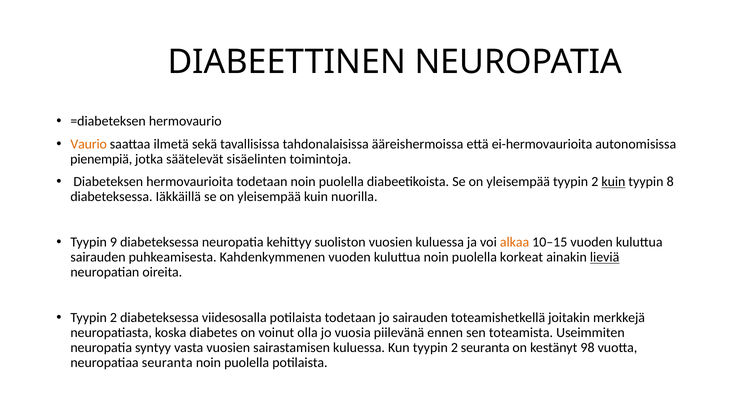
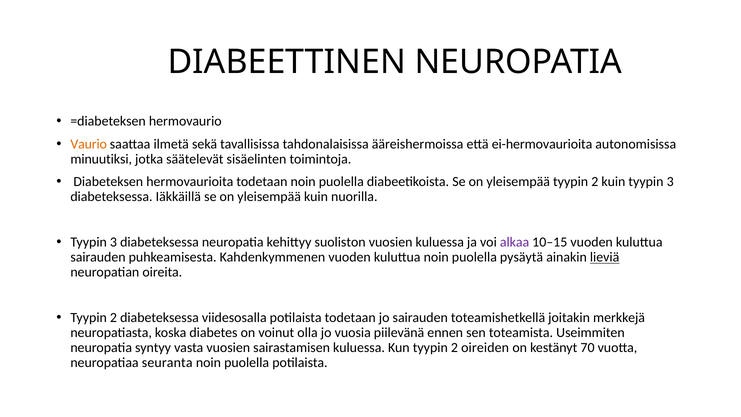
pienempiä: pienempiä -> minuutiksi
kuin at (613, 182) underline: present -> none
8 at (670, 182): 8 -> 3
9 at (113, 242): 9 -> 3
alkaa colour: orange -> purple
korkeat: korkeat -> pysäytä
2 seuranta: seuranta -> oireiden
98: 98 -> 70
